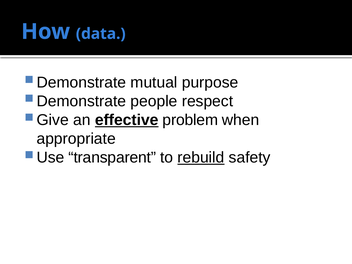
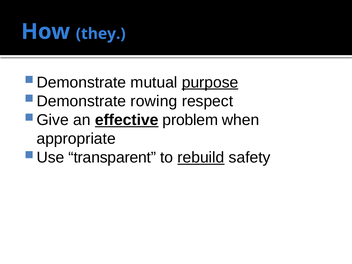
data: data -> they
purpose underline: none -> present
people: people -> rowing
